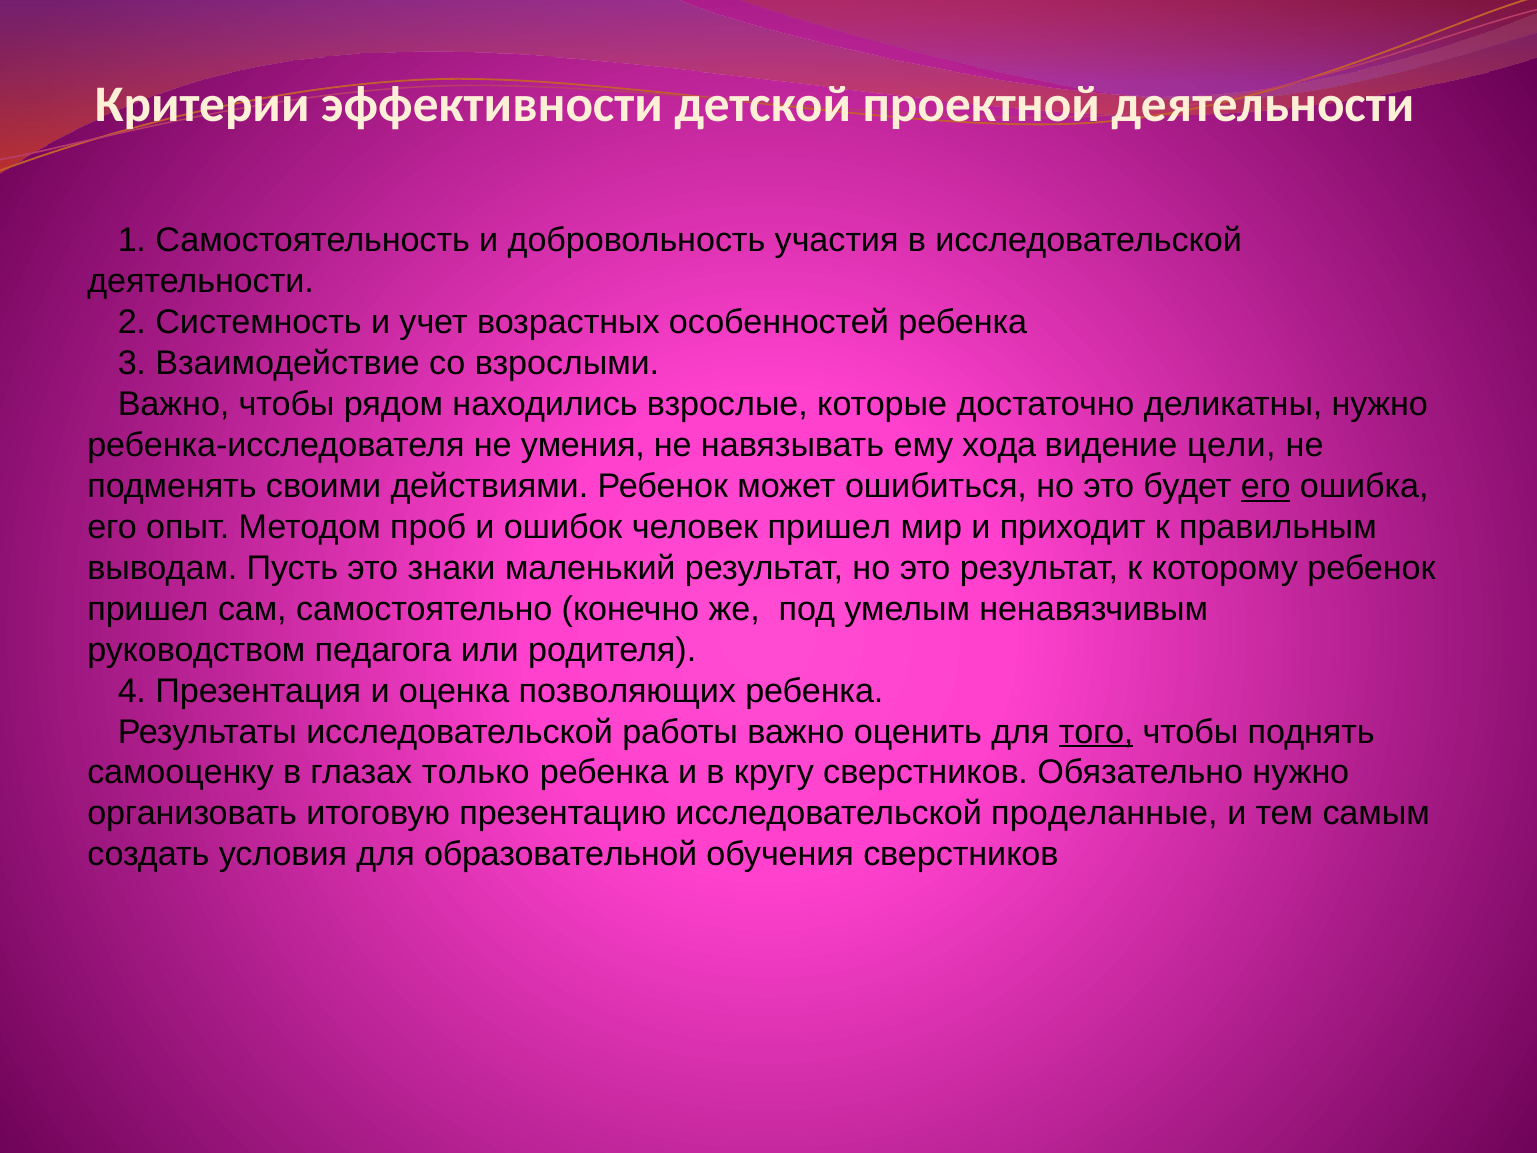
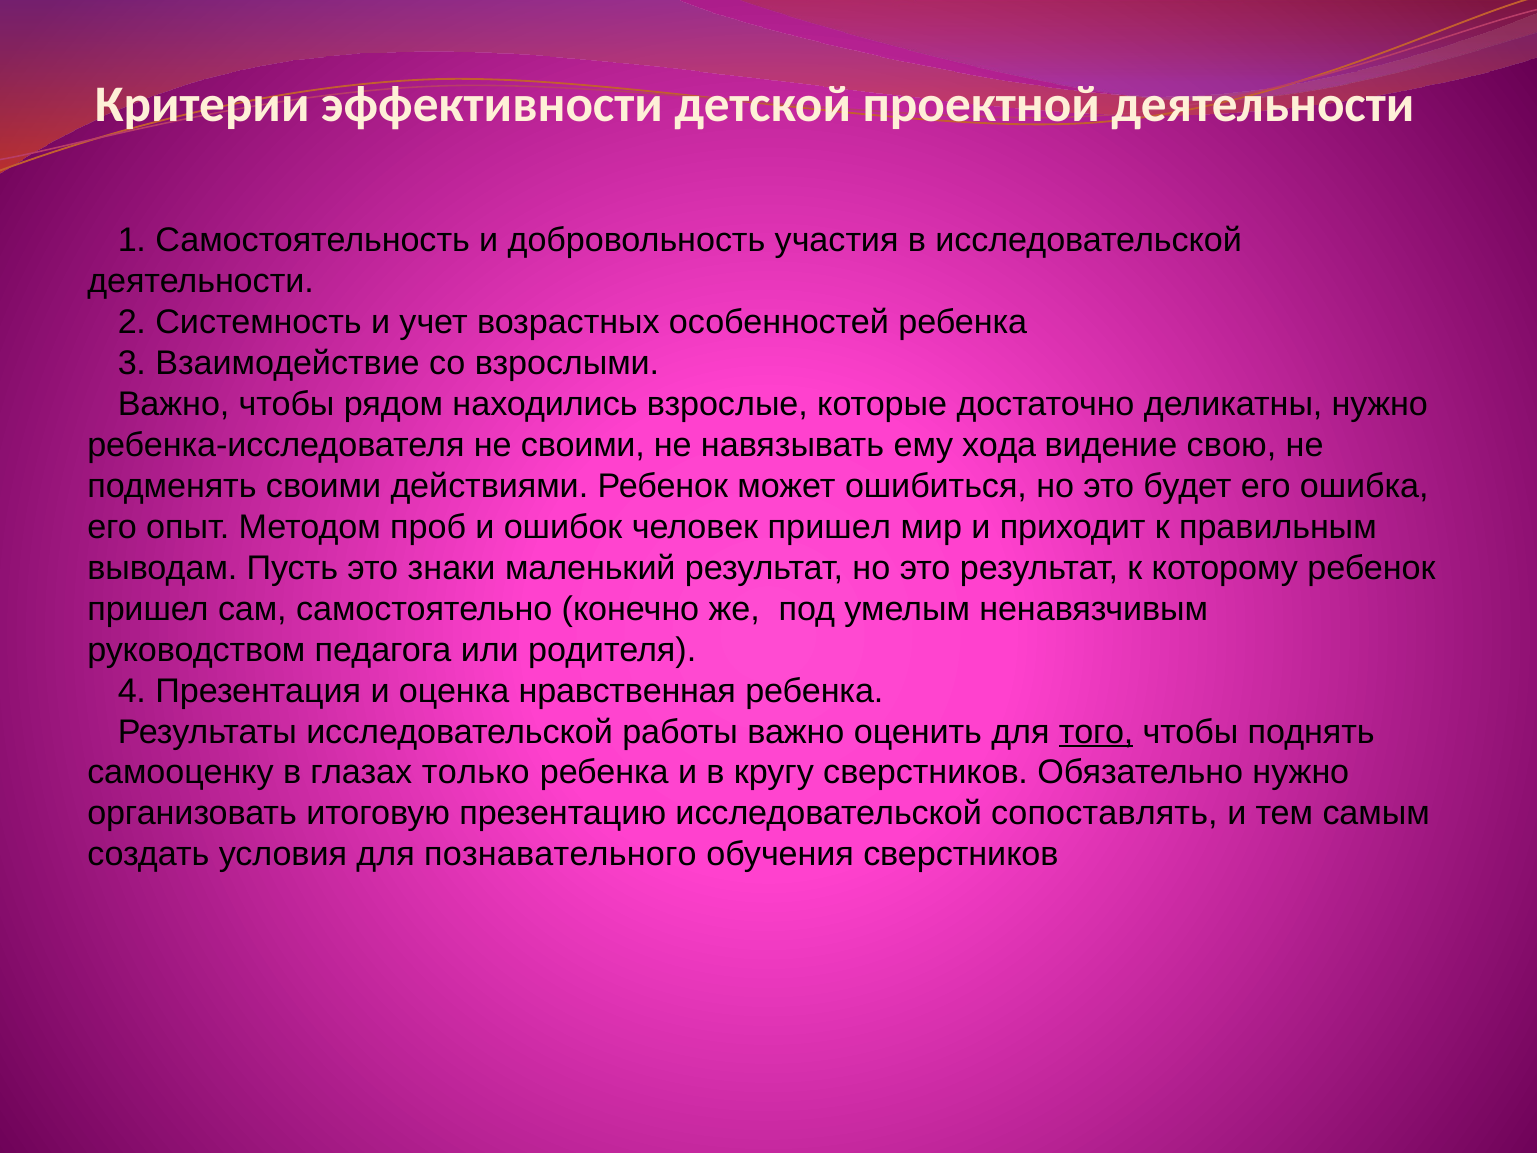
не умения: умения -> своими
цели: цели -> свою
его at (1266, 486) underline: present -> none
позволяющих: позволяющих -> нравственная
проделанные: проделанные -> сопоставлять
образовательной: образовательной -> познавательного
